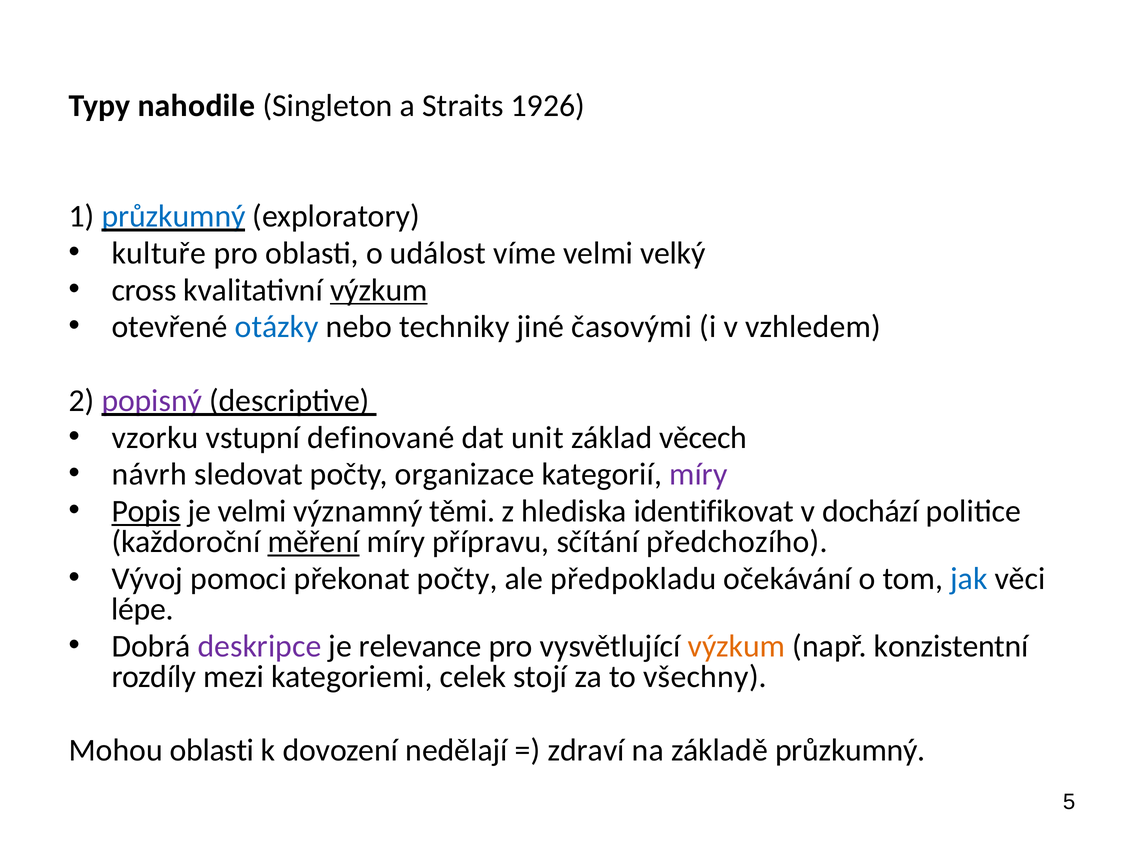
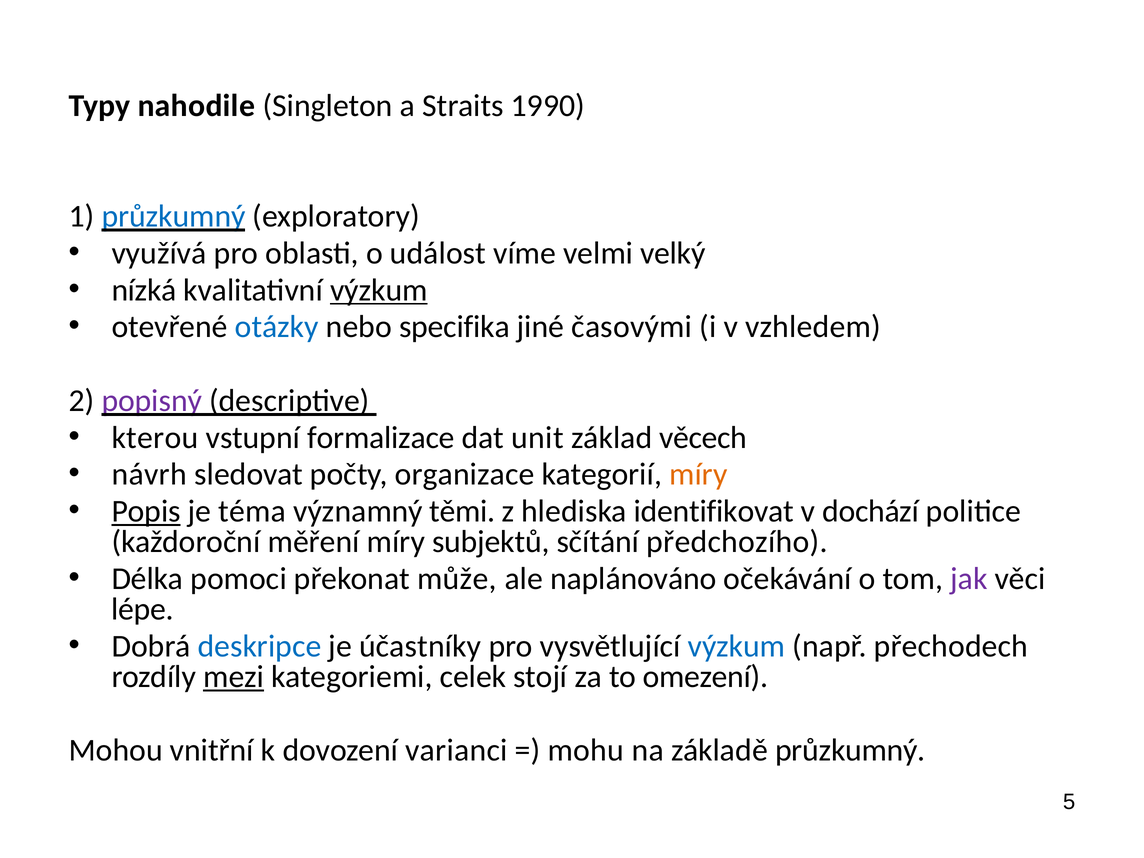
1926: 1926 -> 1990
kultuře: kultuře -> využívá
cross: cross -> nízká
techniky: techniky -> specifika
vzorku: vzorku -> kterou
definované: definované -> formalizace
míry at (698, 474) colour: purple -> orange
je velmi: velmi -> téma
měření underline: present -> none
přípravu: přípravu -> subjektů
Vývoj: Vývoj -> Délka
překonat počty: počty -> může
předpokladu: předpokladu -> naplánováno
jak colour: blue -> purple
deskripce colour: purple -> blue
relevance: relevance -> účastníky
výzkum at (737, 646) colour: orange -> blue
konzistentní: konzistentní -> přechodech
mezi underline: none -> present
všechny: všechny -> omezení
Mohou oblasti: oblasti -> vnitřní
nedělají: nedělají -> varianci
zdraví: zdraví -> mohu
